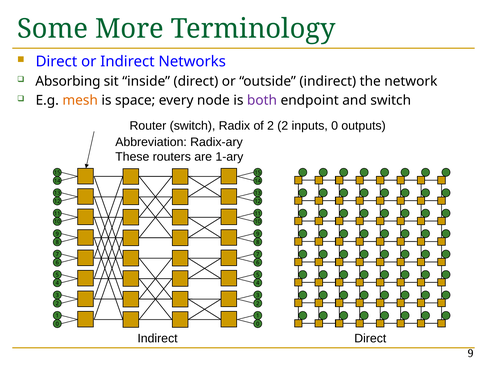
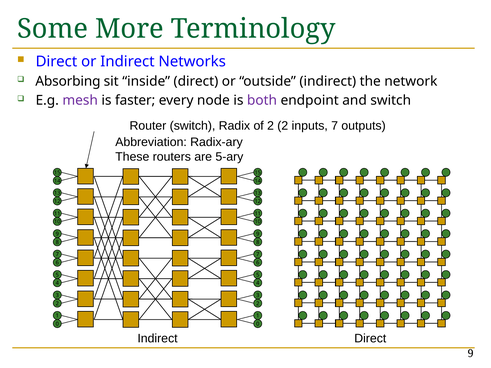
mesh colour: orange -> purple
space: space -> faster
inputs 0: 0 -> 7
1-ary: 1-ary -> 5-ary
